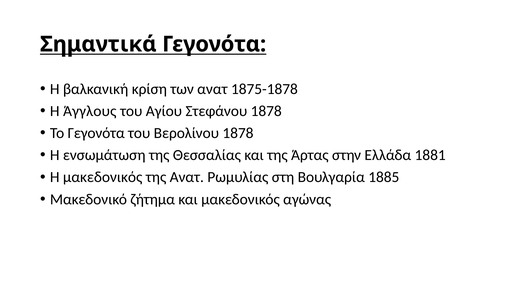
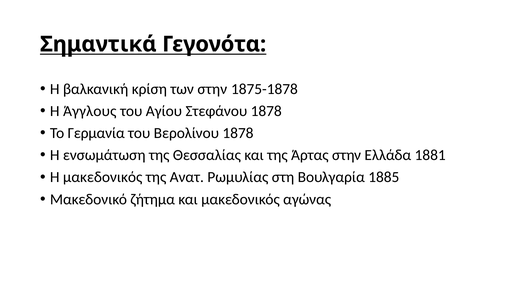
των ανατ: ανατ -> στην
Το Γεγονότα: Γεγονότα -> Γερμανία
